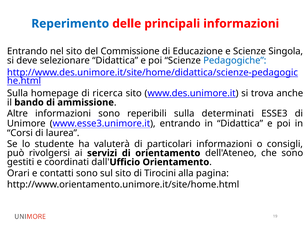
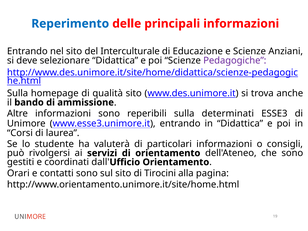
Commissione: Commissione -> Interculturale
Singola: Singola -> Anziani
Pedagogiche colour: blue -> purple
ricerca: ricerca -> qualità
